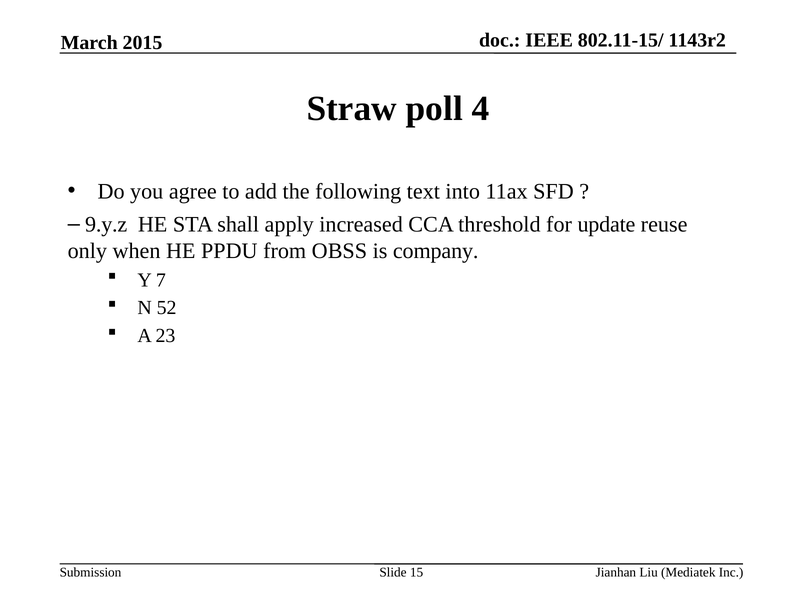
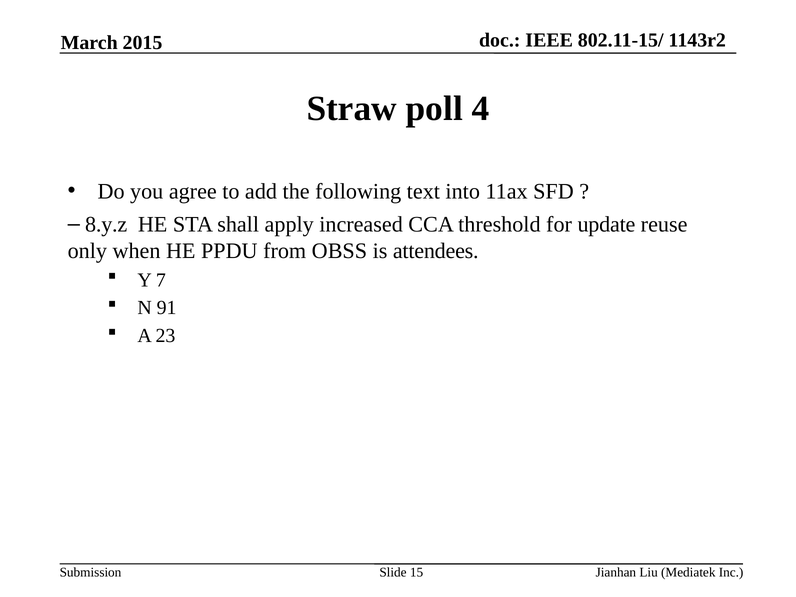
9.y.z: 9.y.z -> 8.y.z
company: company -> attendees
52: 52 -> 91
